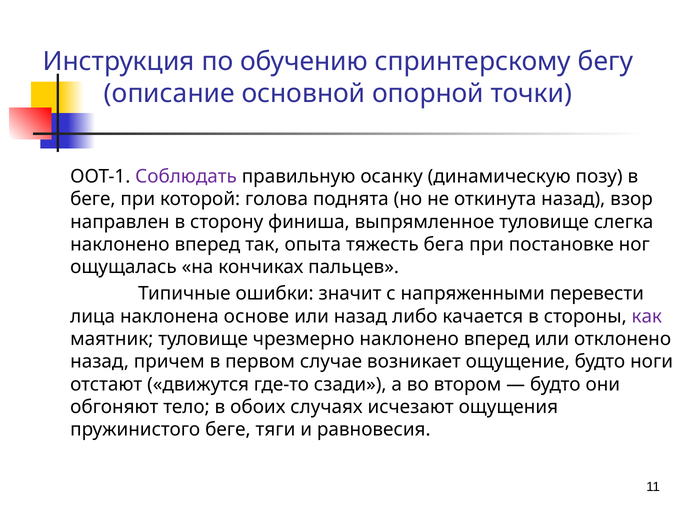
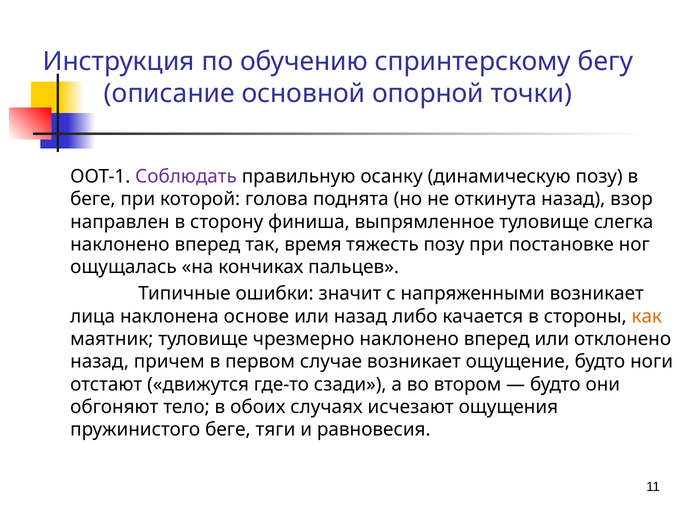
опыта: опыта -> время
тяжесть бега: бега -> позу
напряженными перевести: перевести -> возникает
как colour: purple -> orange
